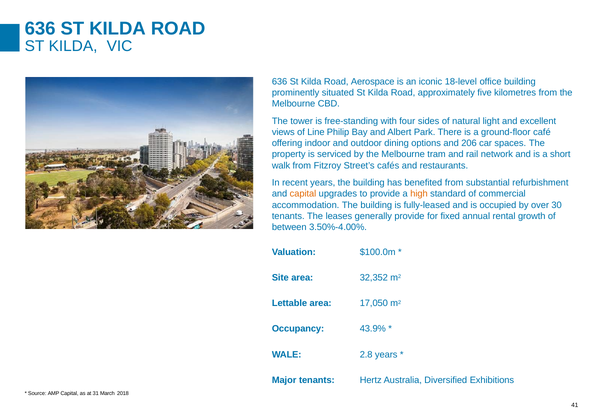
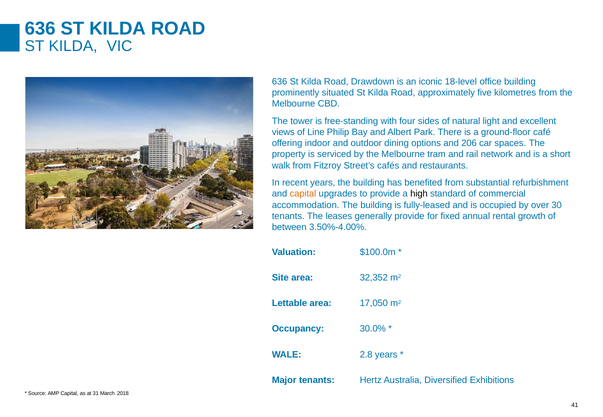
Aerospace: Aerospace -> Drawdown
high colour: orange -> black
43.9%: 43.9% -> 30.0%
